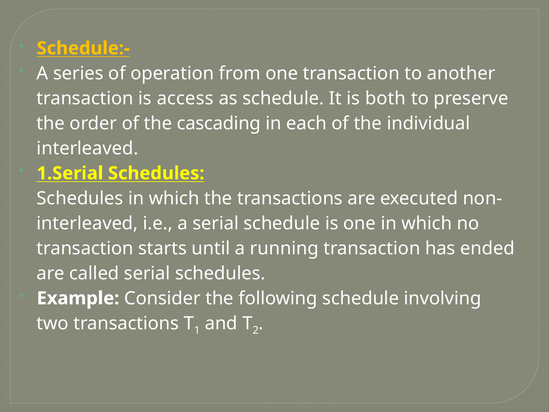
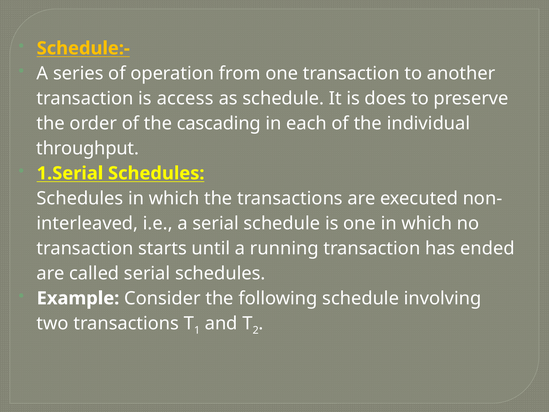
both: both -> does
interleaved at (88, 148): interleaved -> throughput
